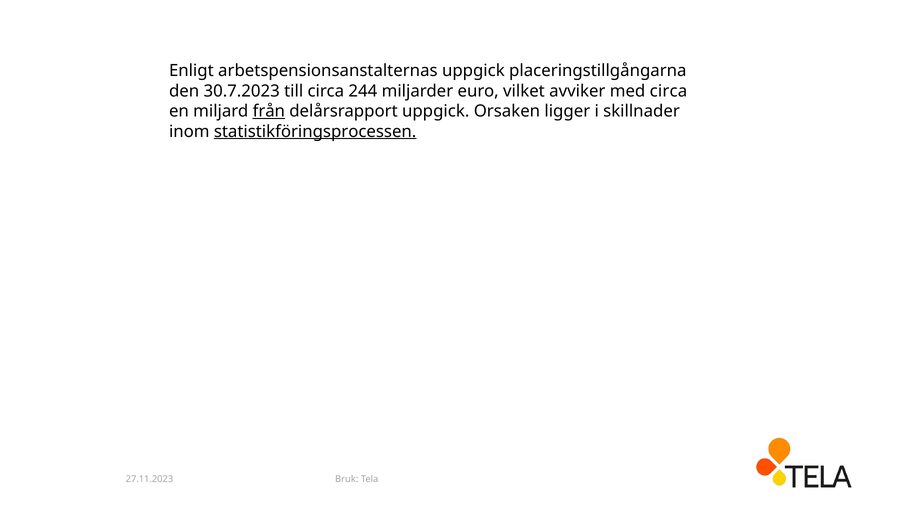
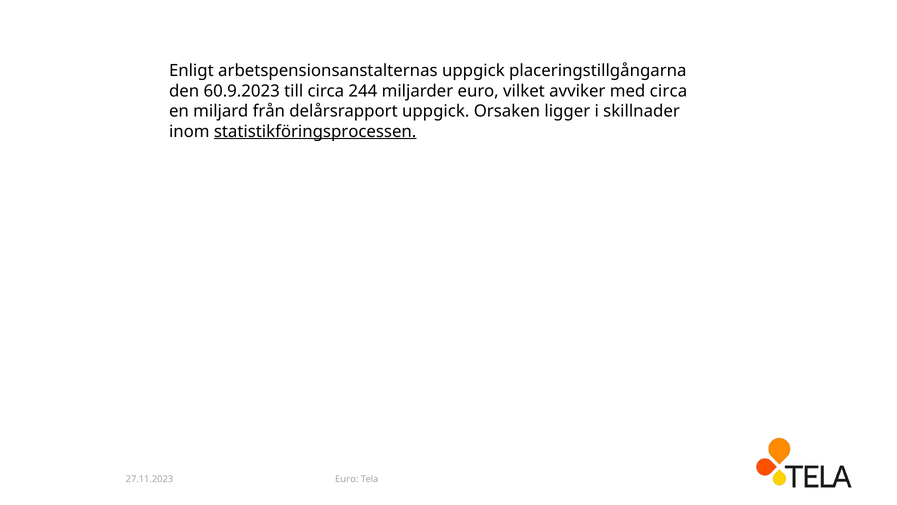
30.7.2023: 30.7.2023 -> 60.9.2023
från underline: present -> none
Bruk at (347, 479): Bruk -> Euro
